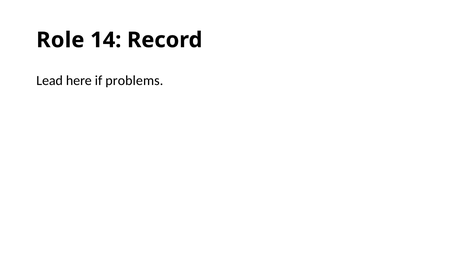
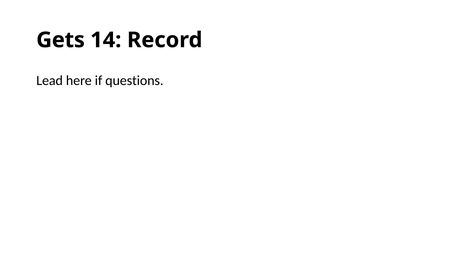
Role: Role -> Gets
problems: problems -> questions
